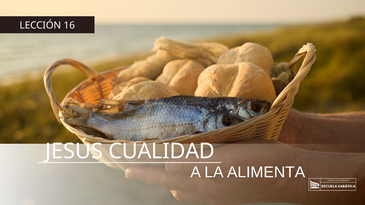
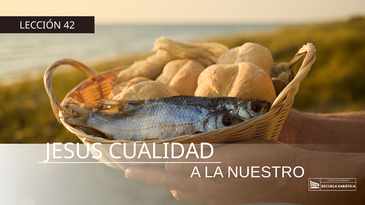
16: 16 -> 42
ALIMENTA: ALIMENTA -> NUESTRO
